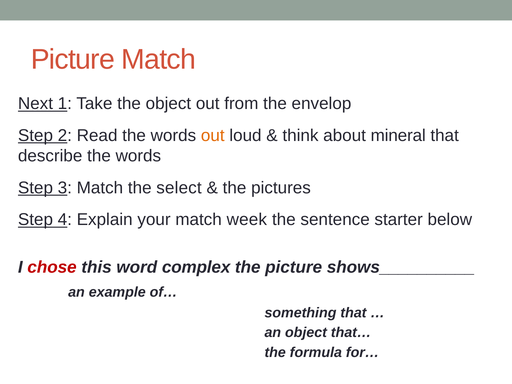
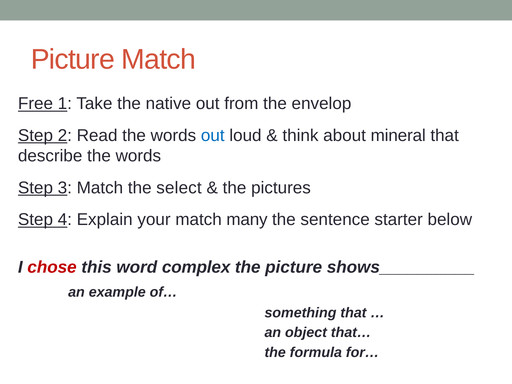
Next: Next -> Free
the object: object -> native
out at (213, 135) colour: orange -> blue
week: week -> many
